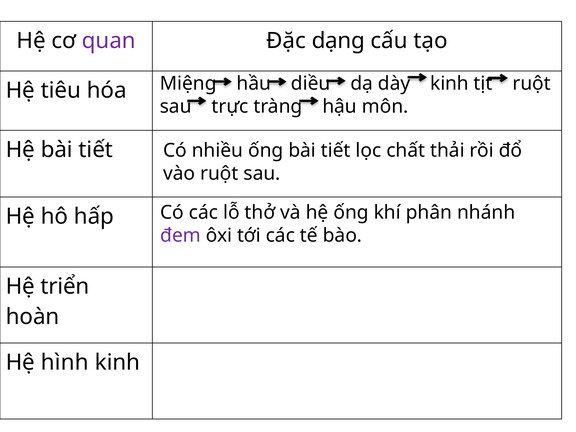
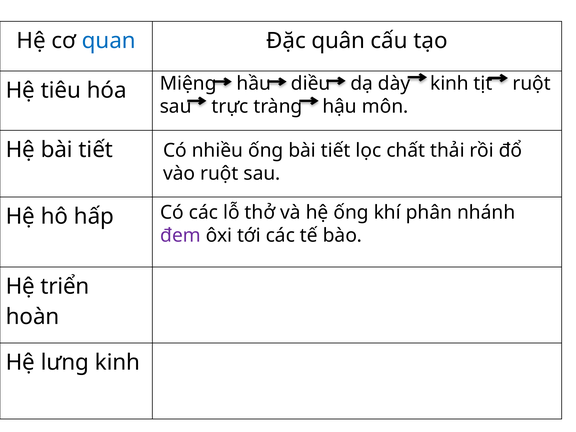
quan colour: purple -> blue
dạng: dạng -> quân
hình: hình -> lưng
